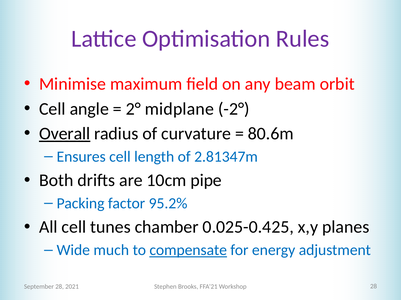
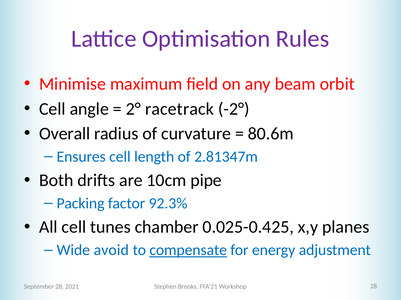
midplane: midplane -> racetrack
Overall underline: present -> none
95.2%: 95.2% -> 92.3%
much: much -> avoid
